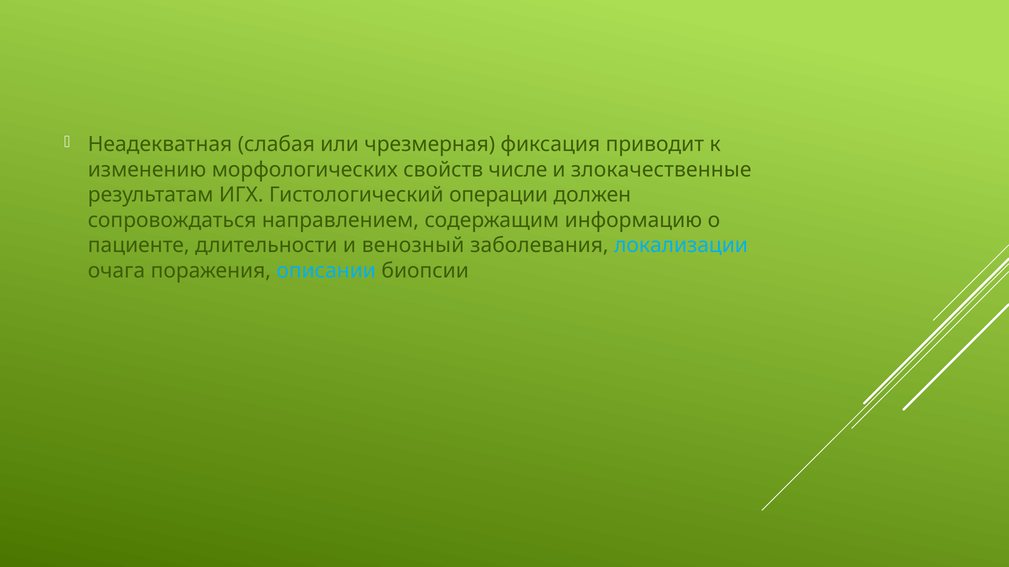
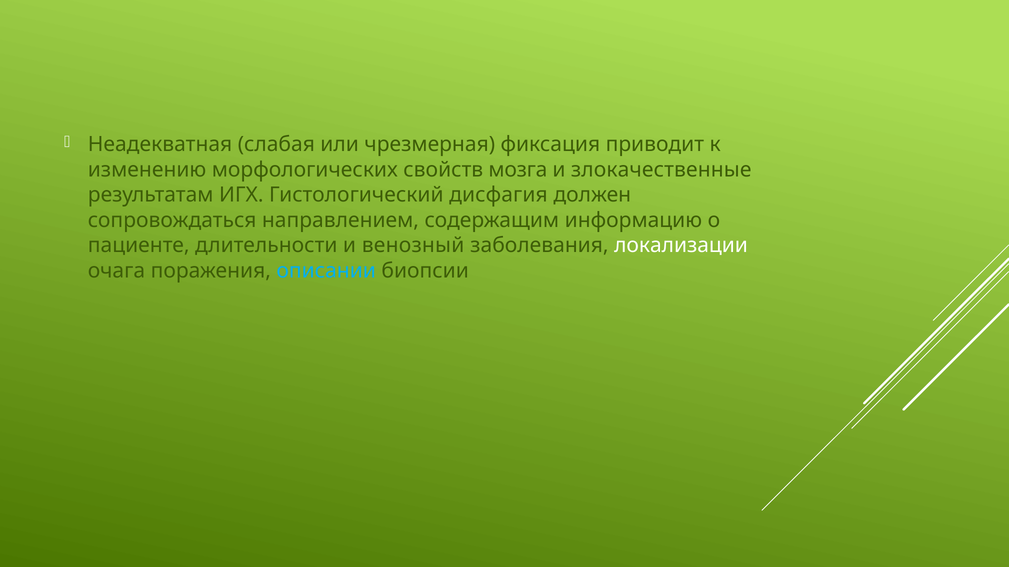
числе: числе -> мозга
операции: операции -> дисфагия
локализации colour: light blue -> white
